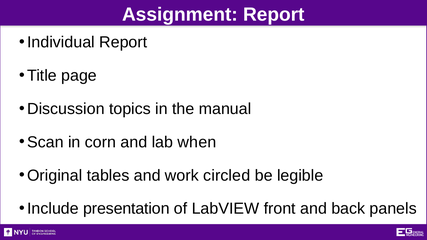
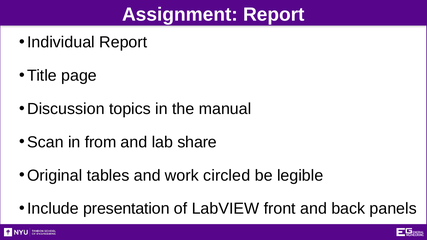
corn: corn -> from
when: when -> share
